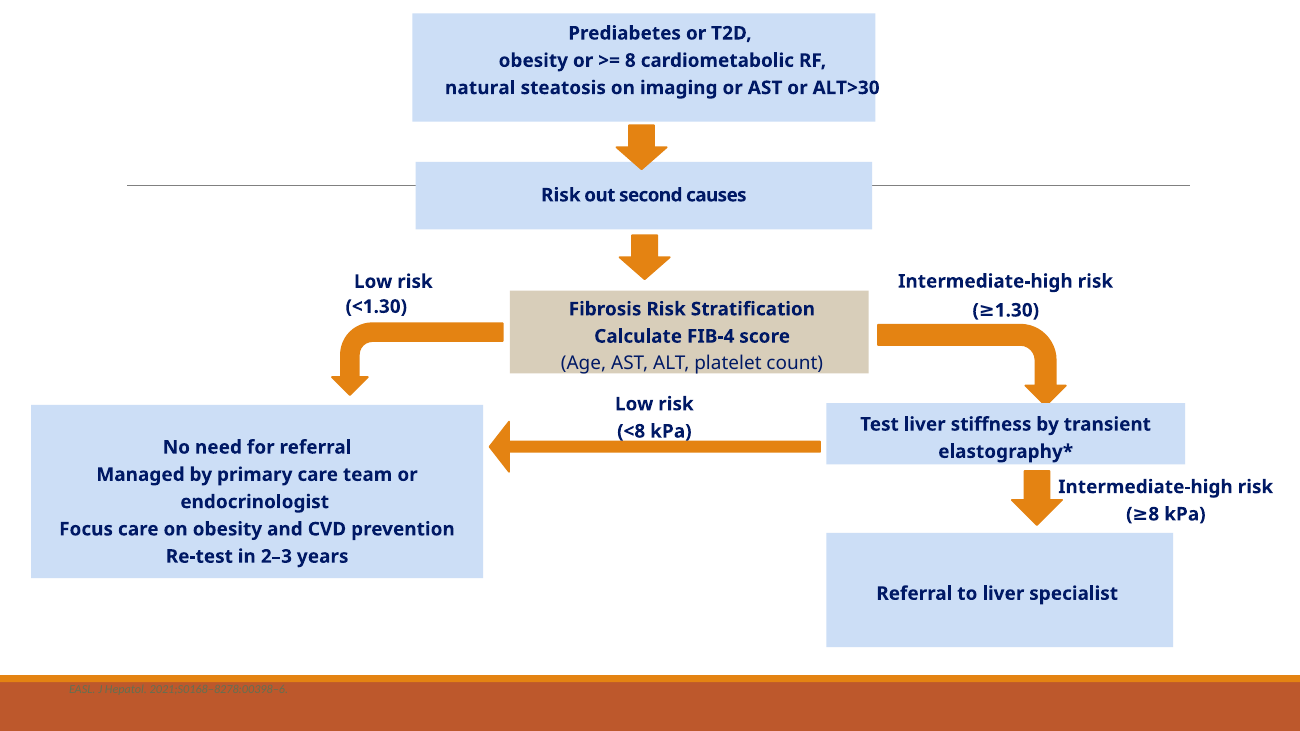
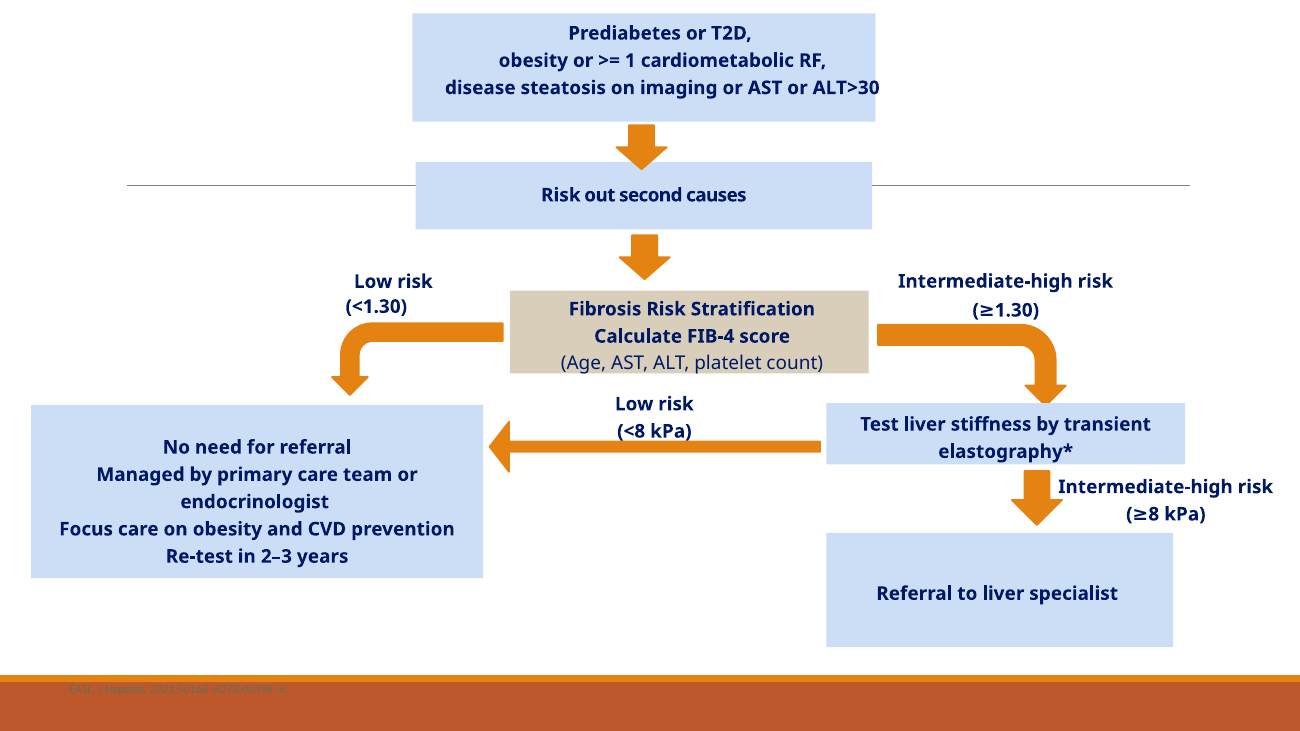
8 at (630, 61): 8 -> 1
natural: natural -> disease
